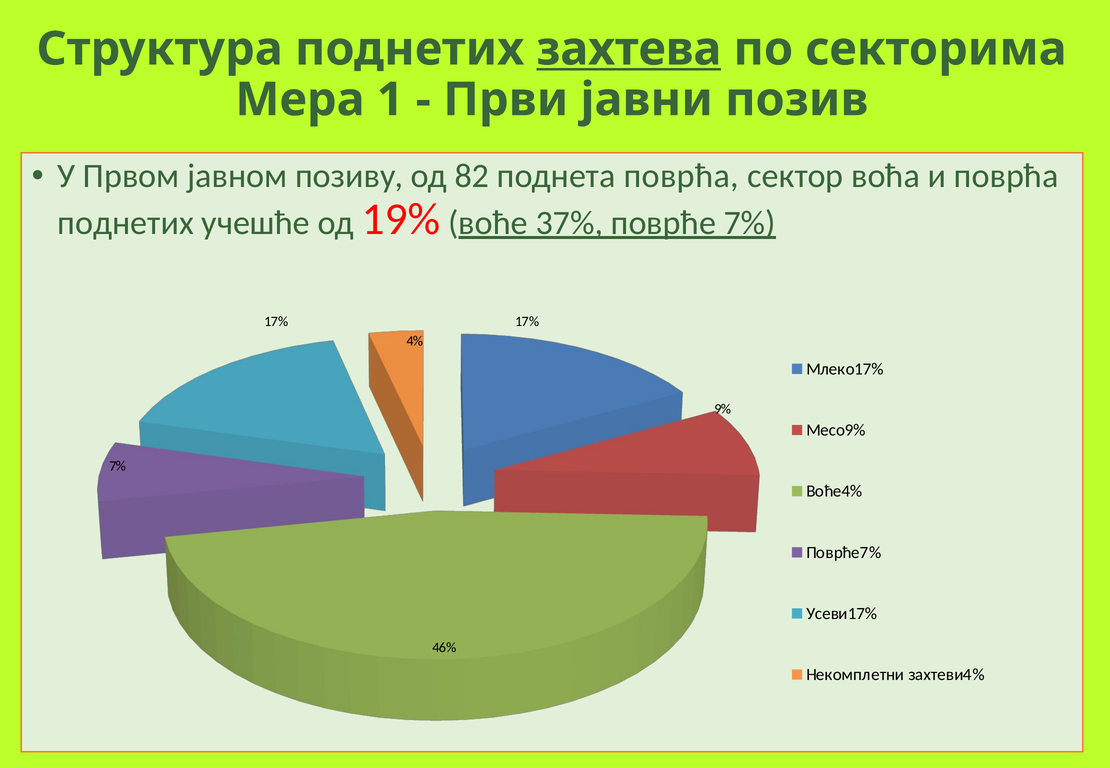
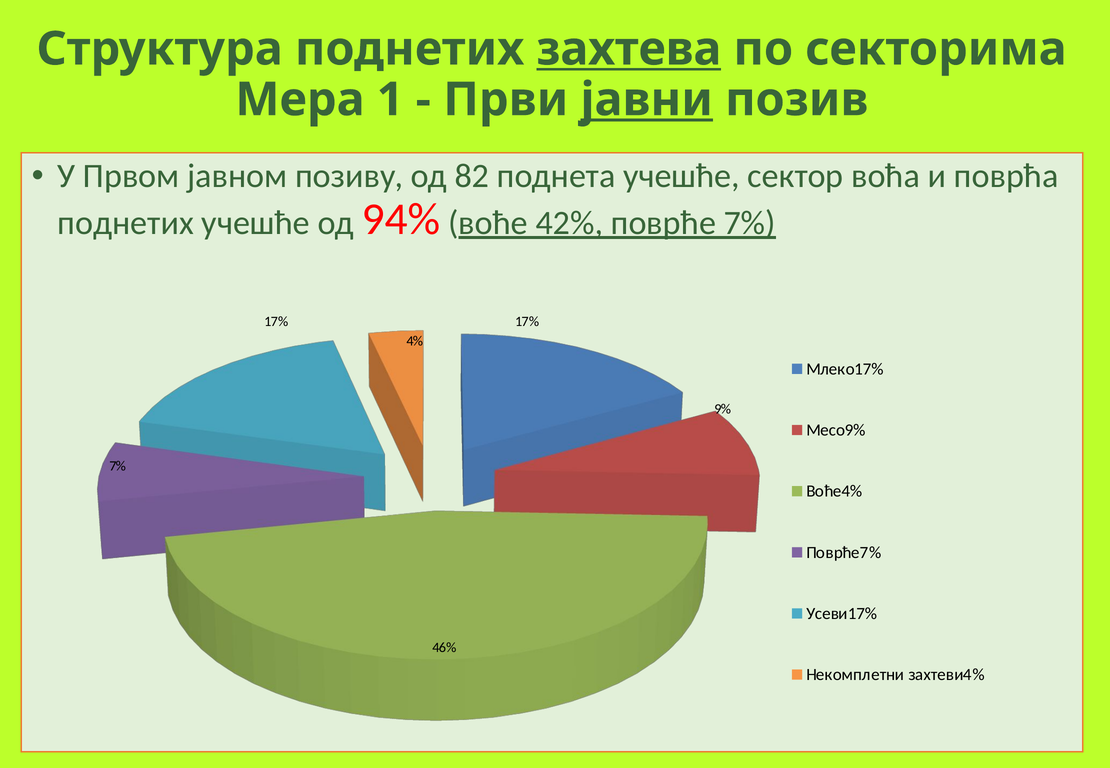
јавни underline: none -> present
поднета поврћа: поврћа -> учешће
19%: 19% -> 94%
37%: 37% -> 42%
